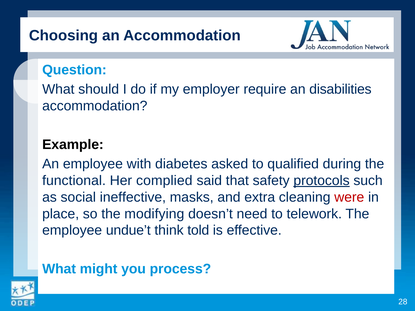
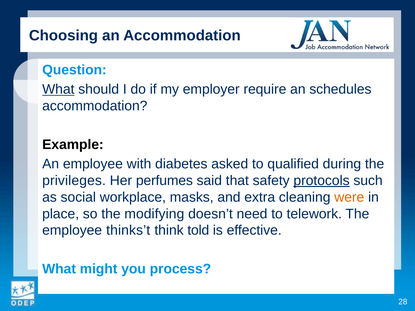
What at (58, 89) underline: none -> present
disabilities: disabilities -> schedules
functional: functional -> privileges
complied: complied -> perfumes
ineffective: ineffective -> workplace
were colour: red -> orange
undue’t: undue’t -> thinks’t
